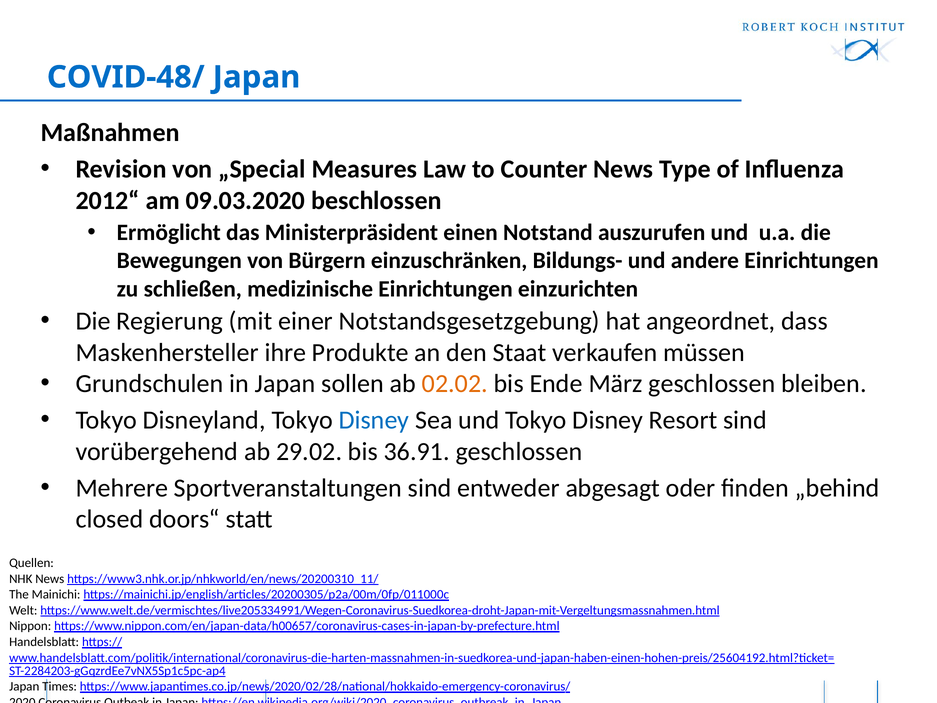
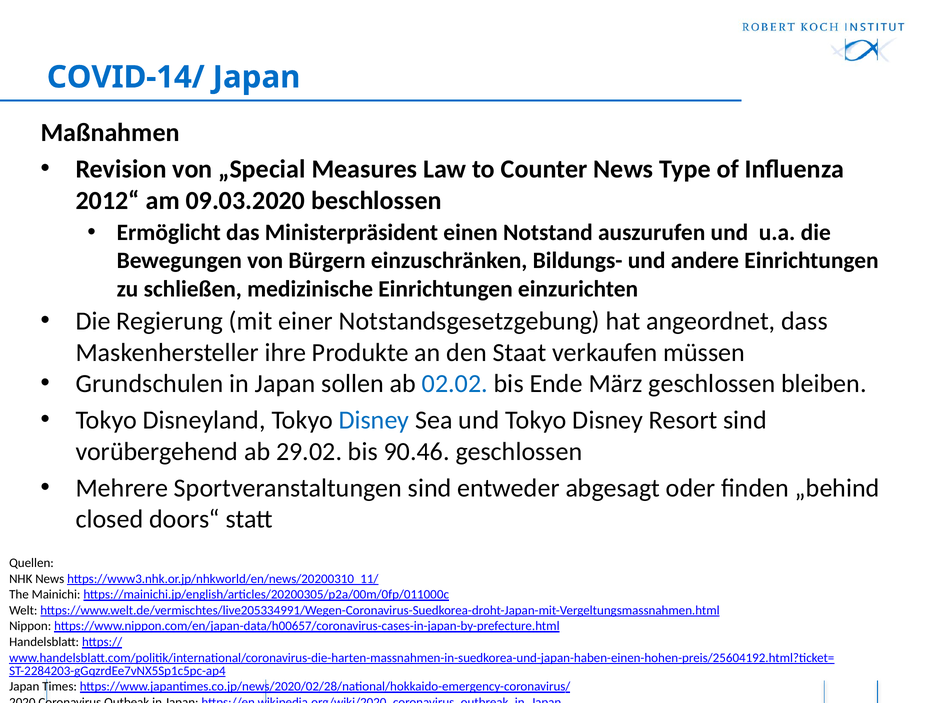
COVID-48/: COVID-48/ -> COVID-14/
02.02 colour: orange -> blue
36.91: 36.91 -> 90.46
